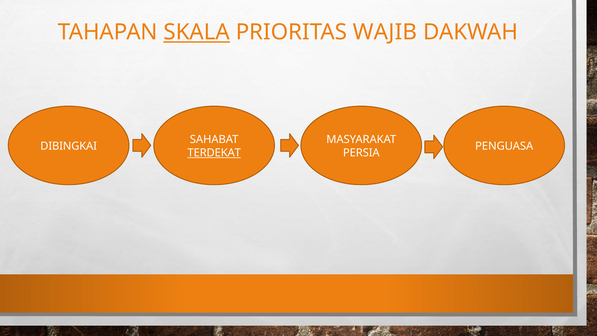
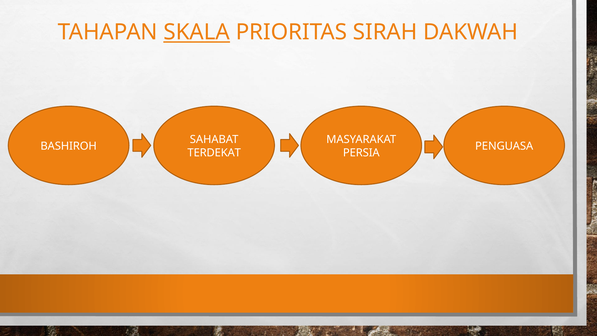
WAJIB: WAJIB -> SIRAH
DIBINGKAI: DIBINGKAI -> BASHIROH
TERDEKAT underline: present -> none
